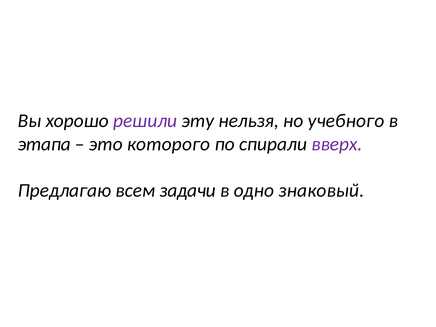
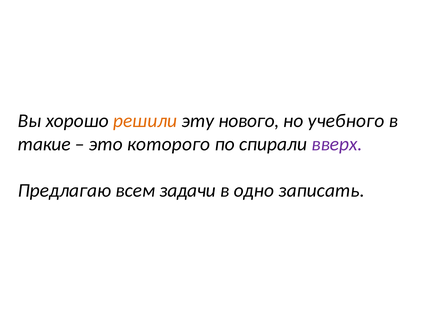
решили colour: purple -> orange
нельзя: нельзя -> нового
этапа: этапа -> такие
знаковый: знаковый -> записать
